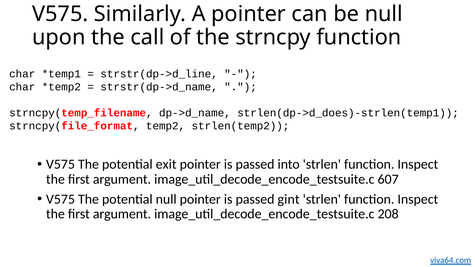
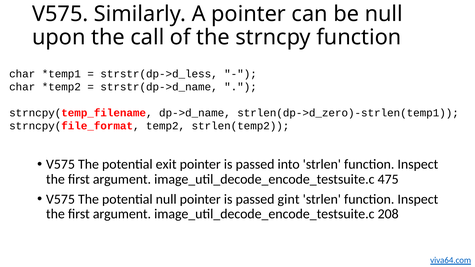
strstr(dp->d_line: strstr(dp->d_line -> strstr(dp->d_less
strlen(dp->d_does)-strlen(temp1: strlen(dp->d_does)-strlen(temp1 -> strlen(dp->d_zero)-strlen(temp1
607: 607 -> 475
